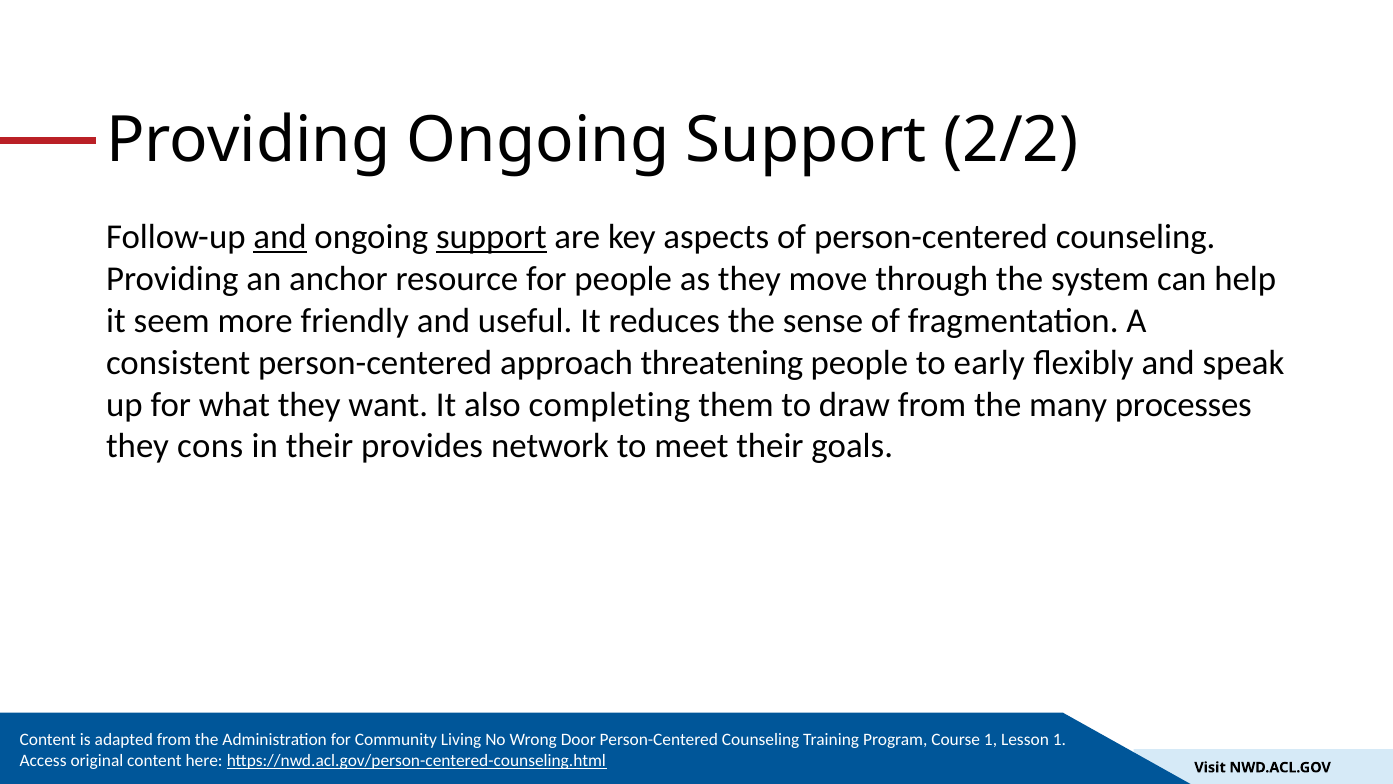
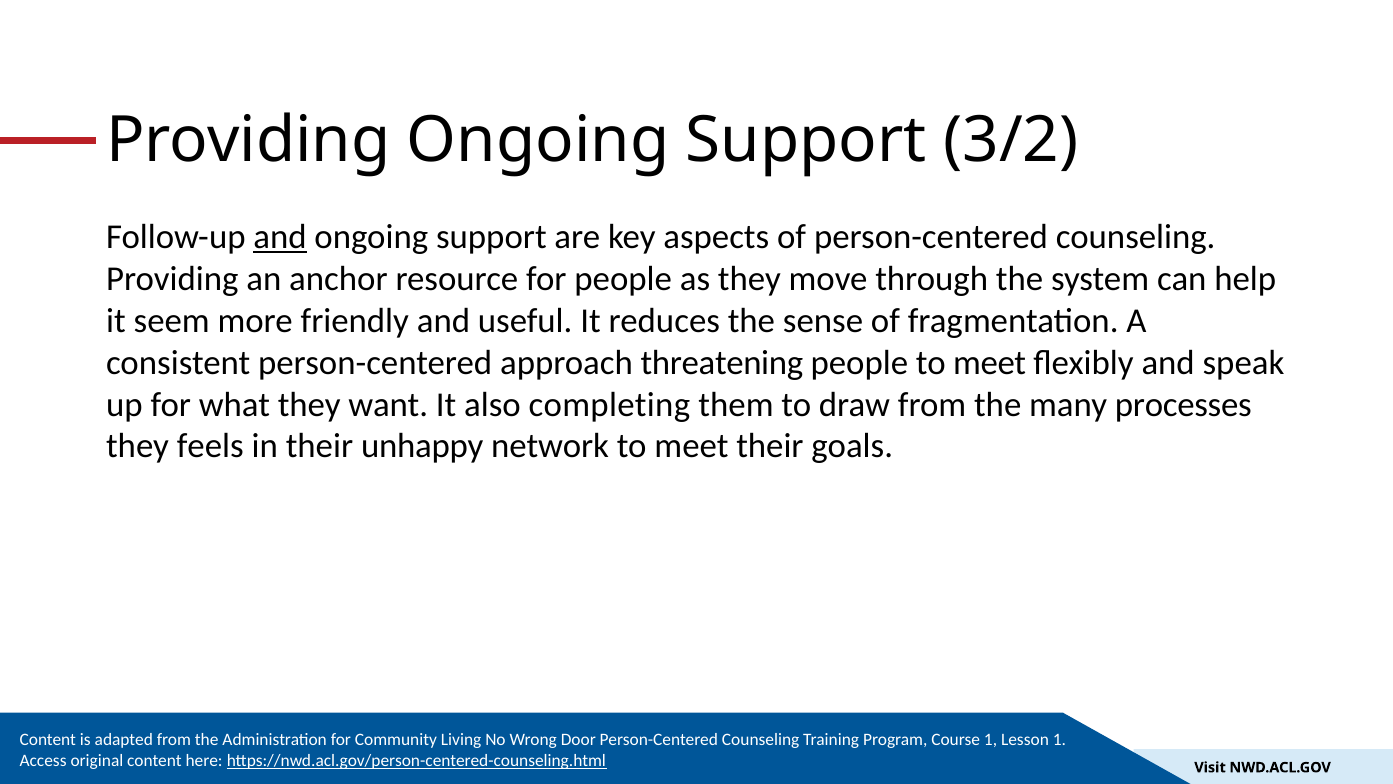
2/2: 2/2 -> 3/2
support at (491, 237) underline: present -> none
people to early: early -> meet
cons: cons -> feels
provides: provides -> unhappy
